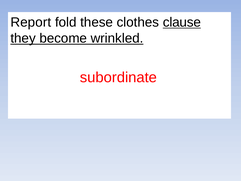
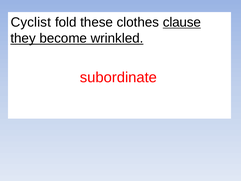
Report: Report -> Cyclist
